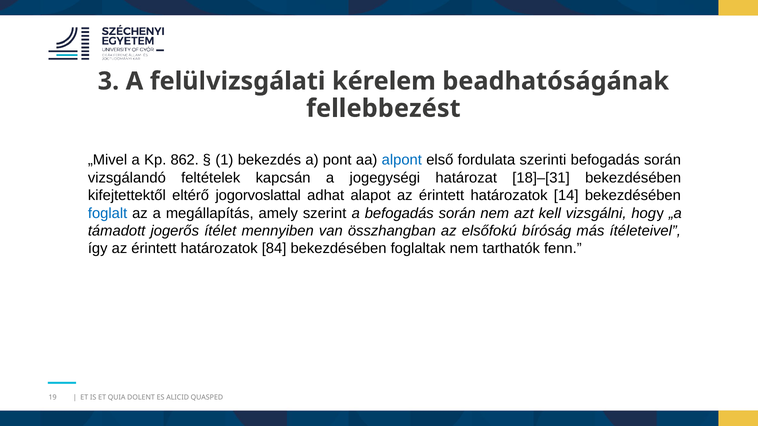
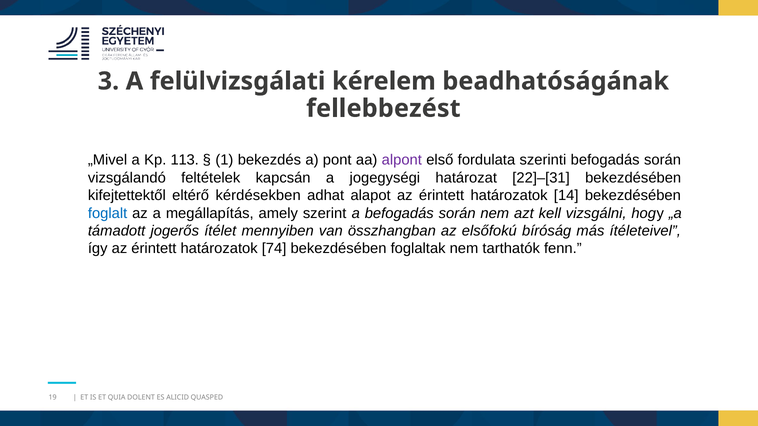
862: 862 -> 113
alpont colour: blue -> purple
18]–[31: 18]–[31 -> 22]–[31
jogorvoslattal: jogorvoslattal -> kérdésekben
84: 84 -> 74
